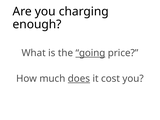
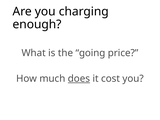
going underline: present -> none
